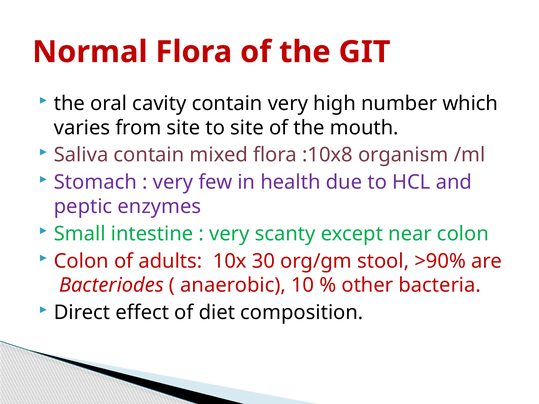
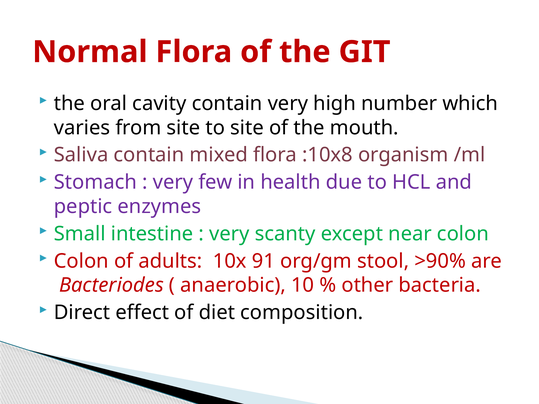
30: 30 -> 91
